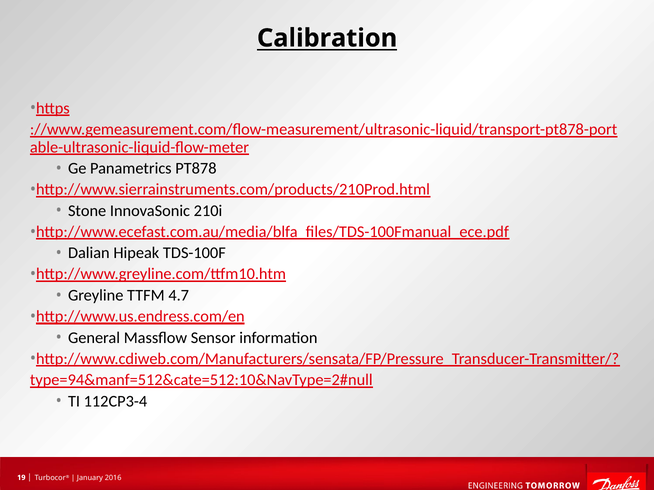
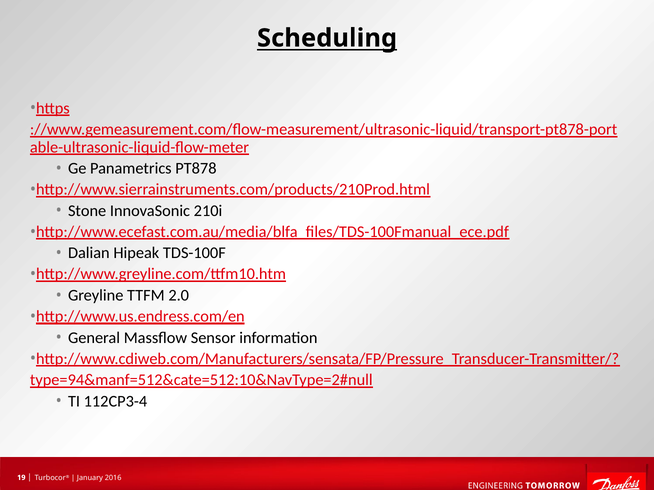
Calibration: Calibration -> Scheduling
4.7: 4.7 -> 2.0
